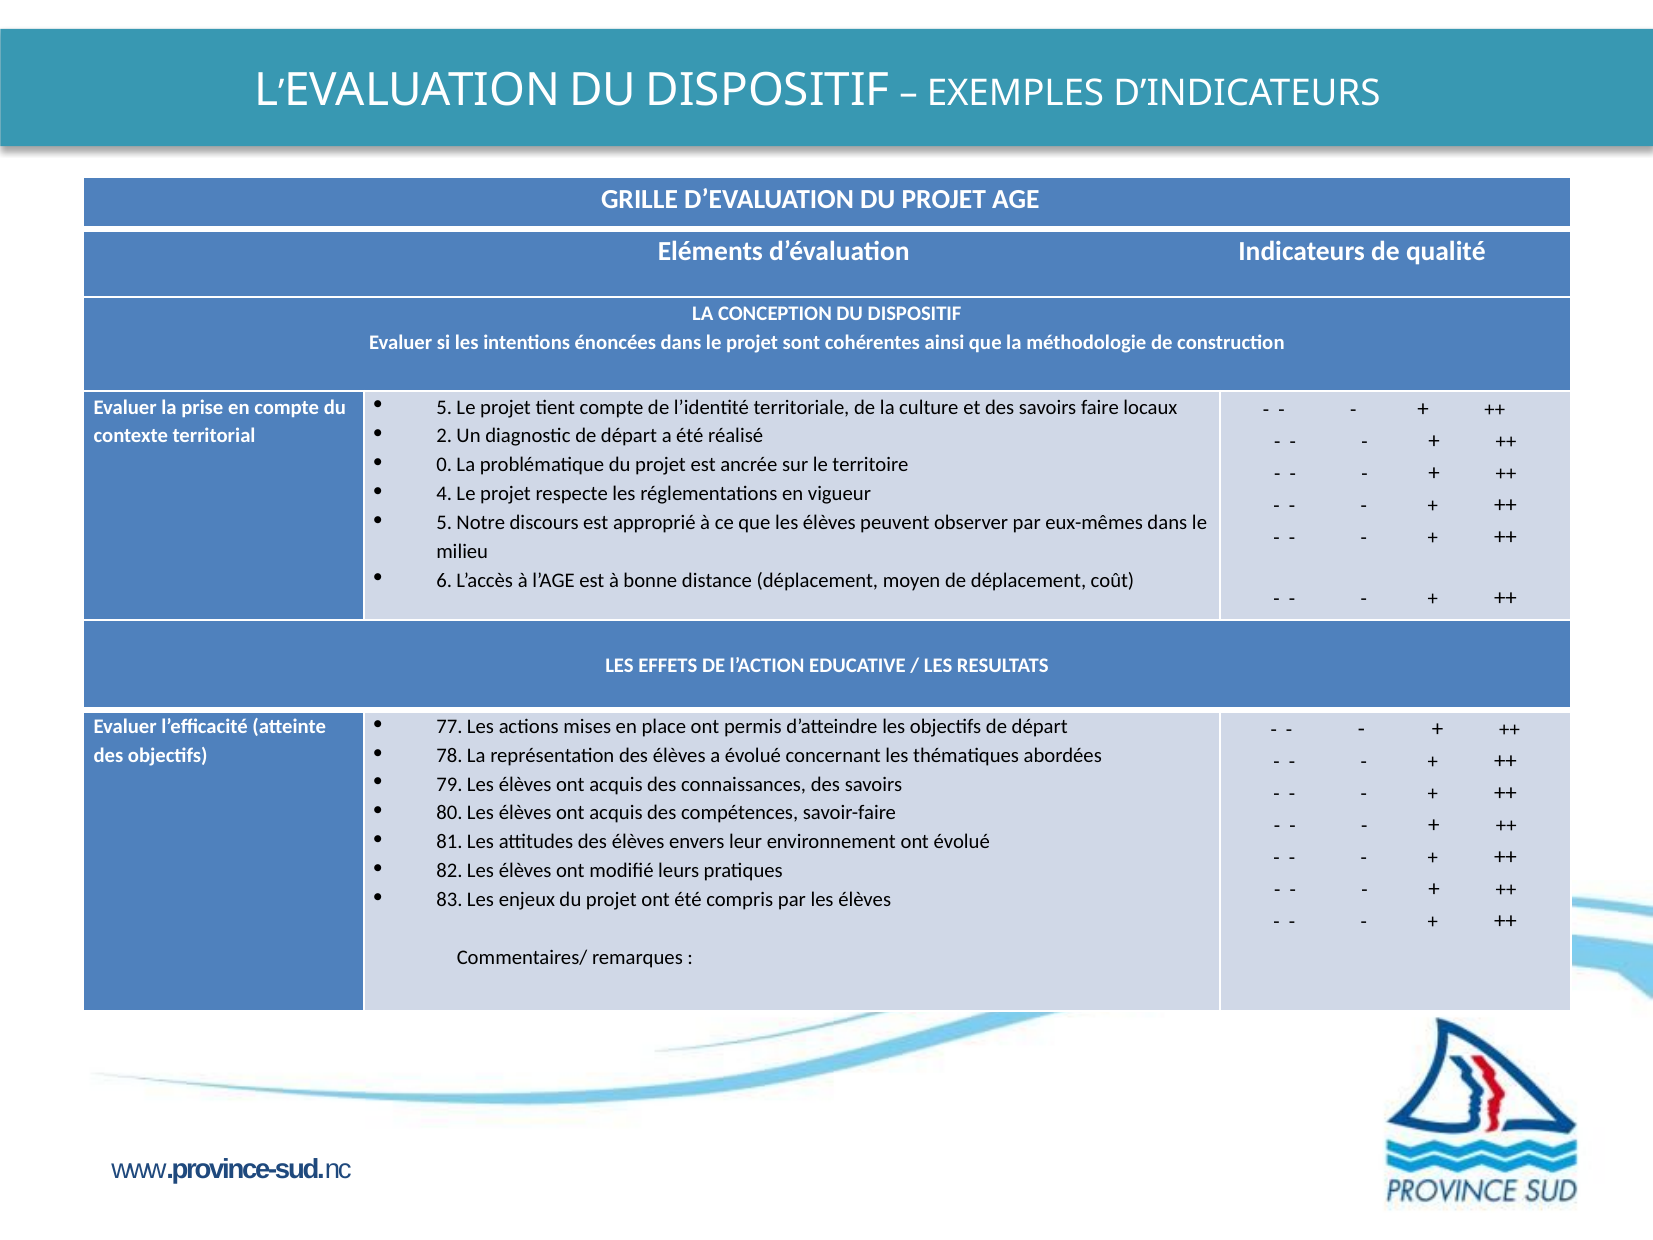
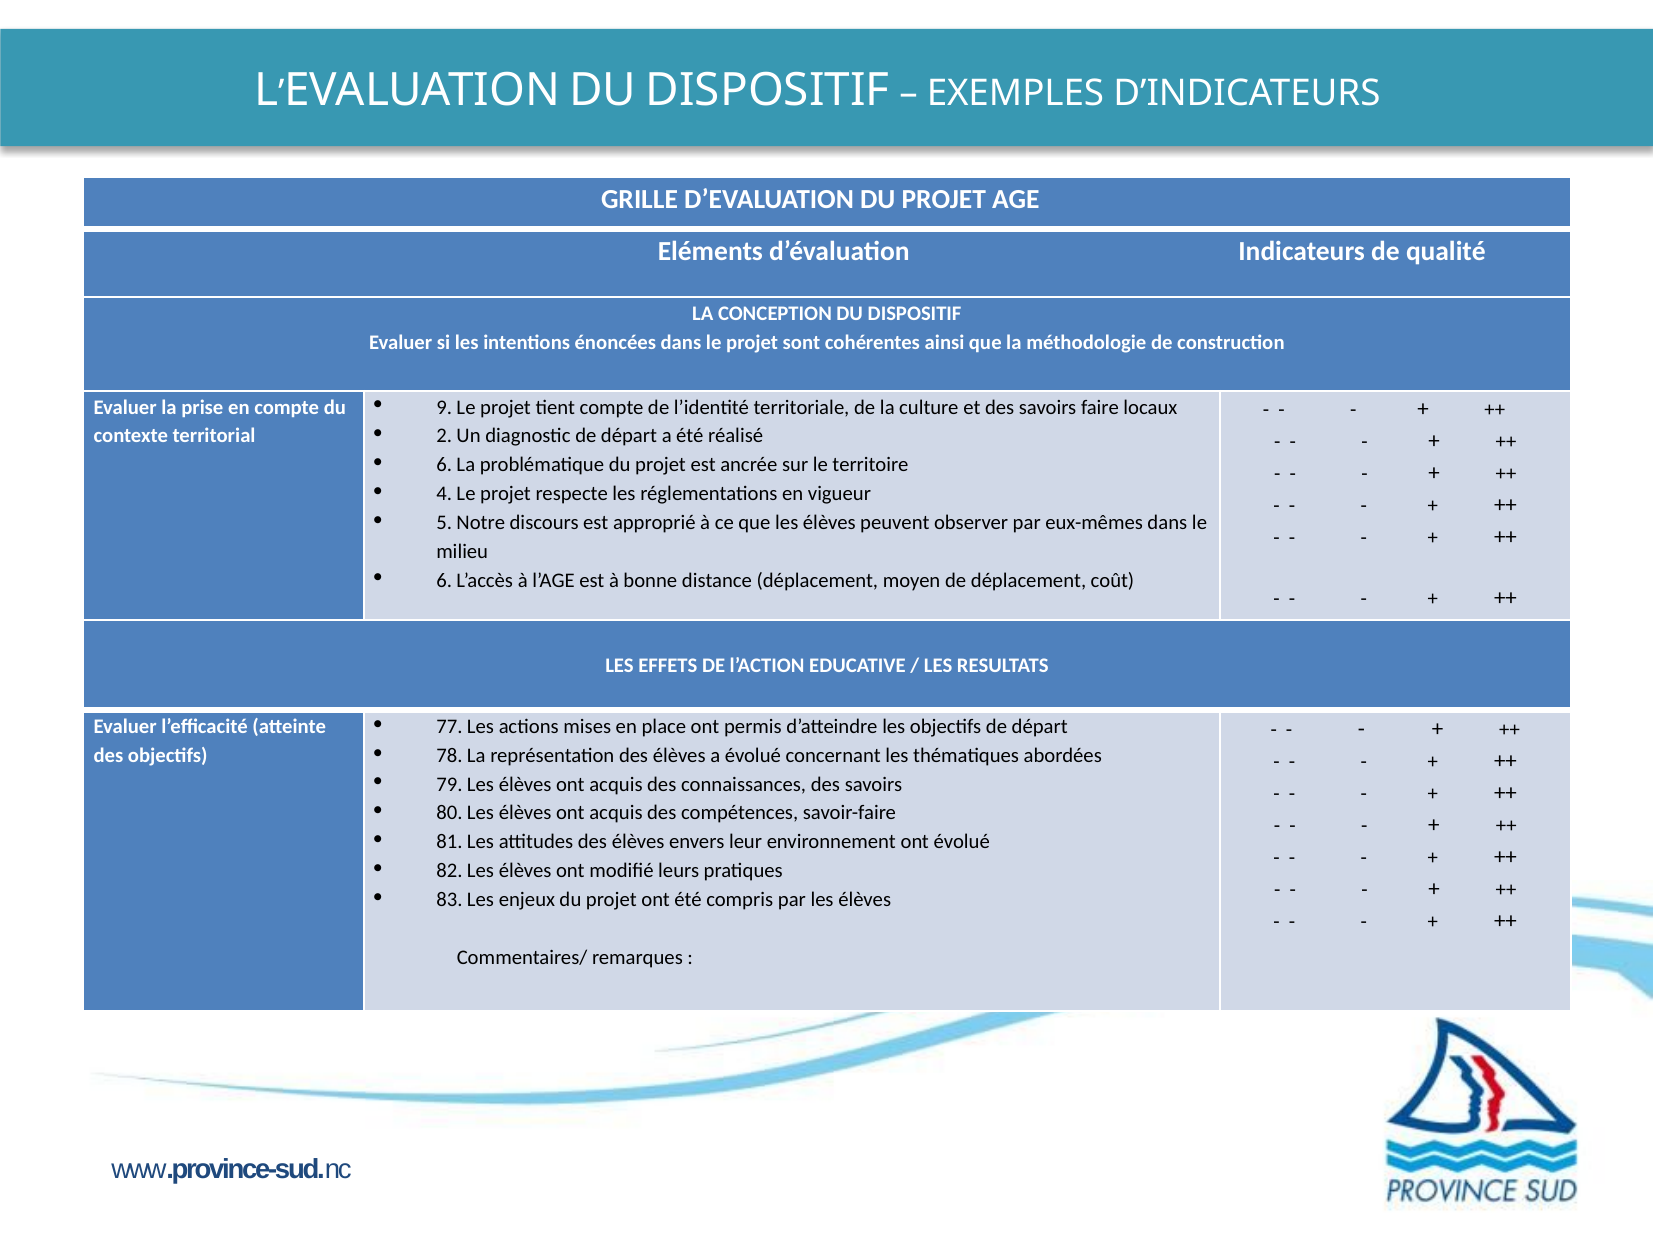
5 at (444, 407): 5 -> 9
0 at (444, 465): 0 -> 6
